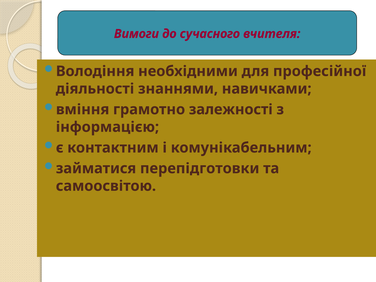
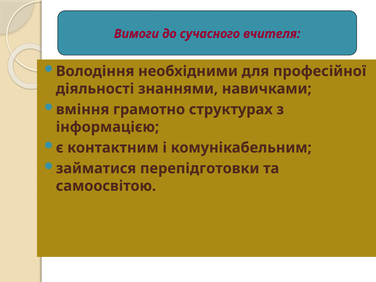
залежності: залежності -> структурах
